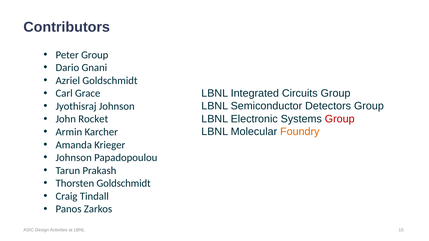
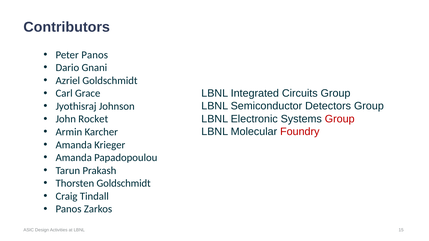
Peter Group: Group -> Panos
Foundry colour: orange -> red
Johnson at (74, 158): Johnson -> Amanda
